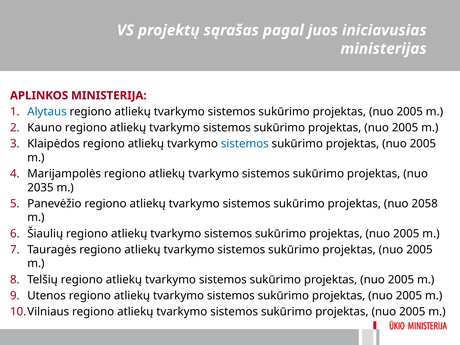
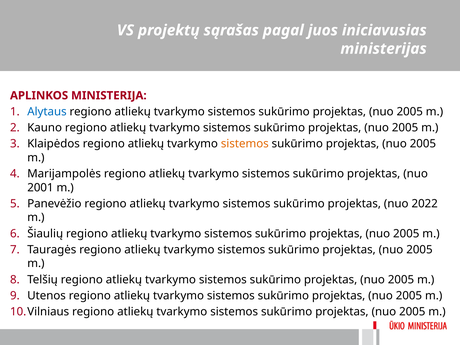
sistemos at (245, 144) colour: blue -> orange
2035: 2035 -> 2001
2058: 2058 -> 2022
